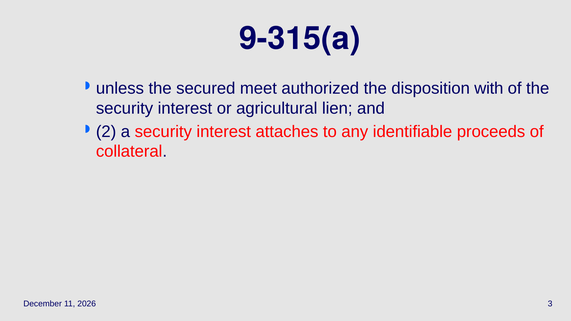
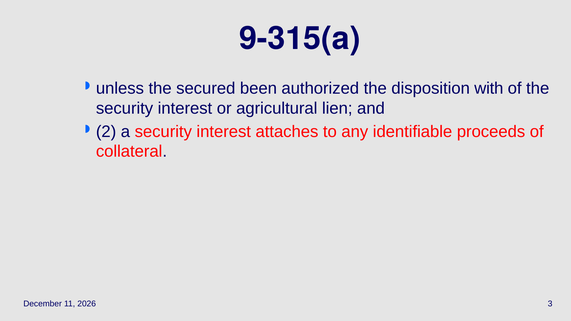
meet: meet -> been
